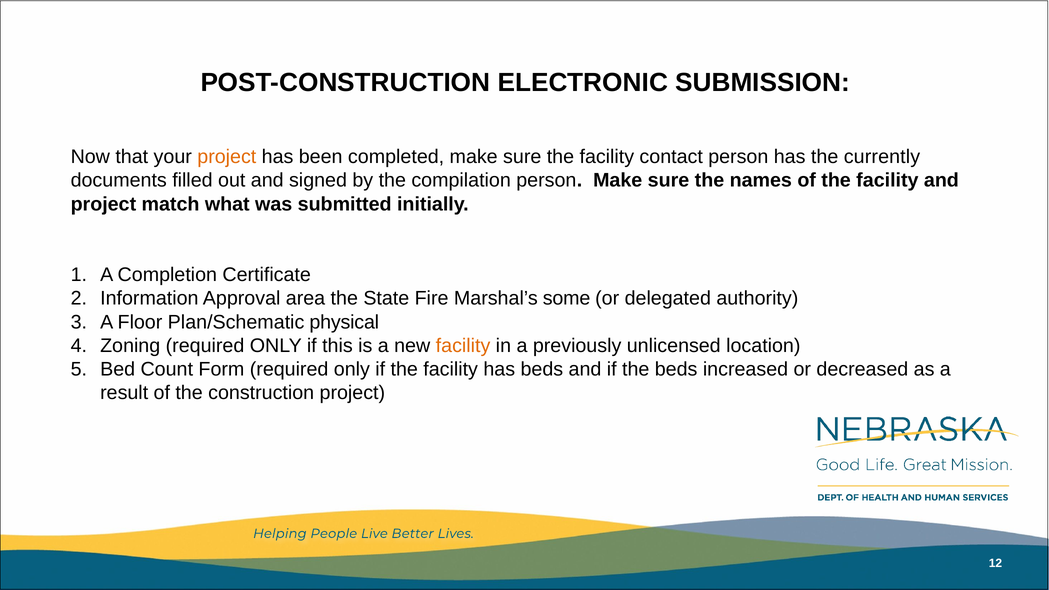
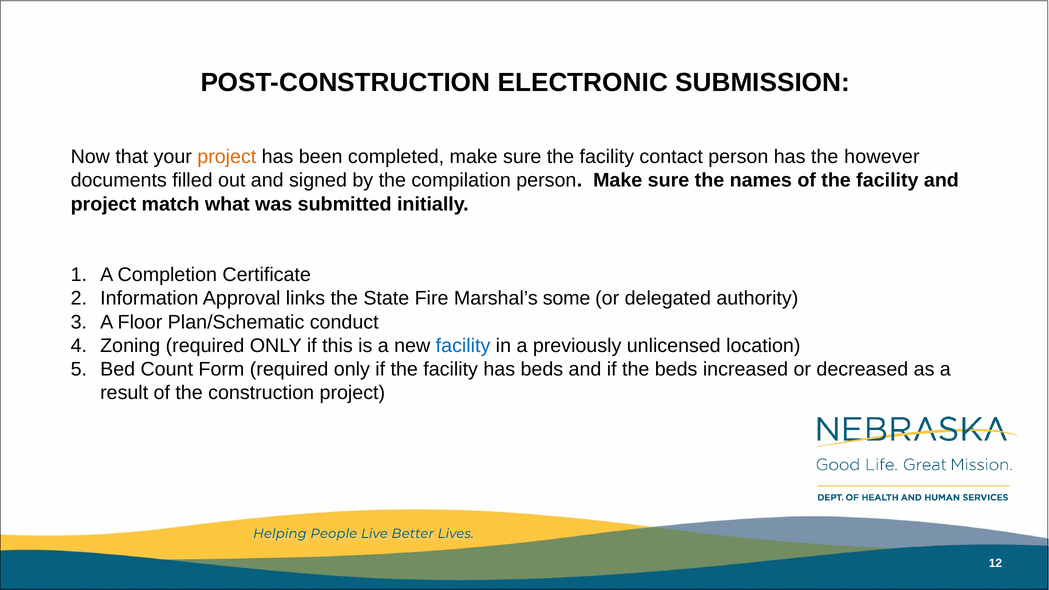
currently: currently -> however
area: area -> links
physical: physical -> conduct
facility at (463, 346) colour: orange -> blue
